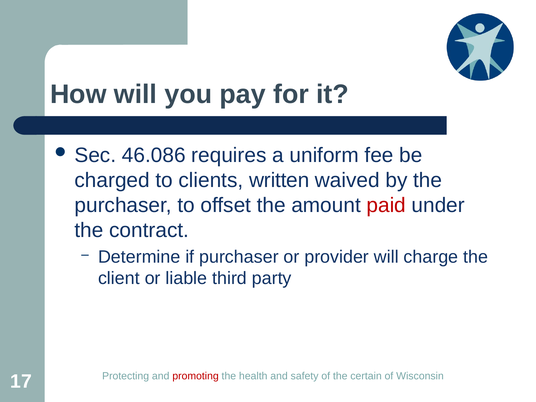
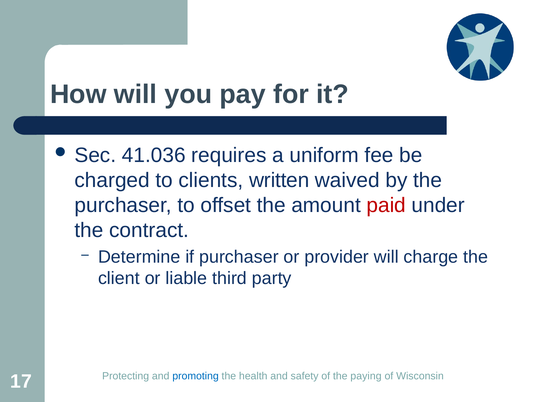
46.086: 46.086 -> 41.036
promoting colour: red -> blue
certain: certain -> paying
